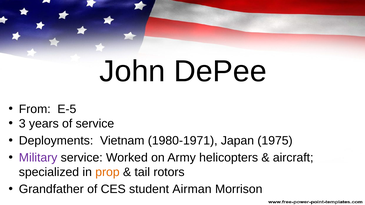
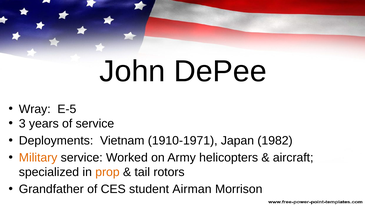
From: From -> Wray
1980-1971: 1980-1971 -> 1910-1971
1975: 1975 -> 1982
Military colour: purple -> orange
